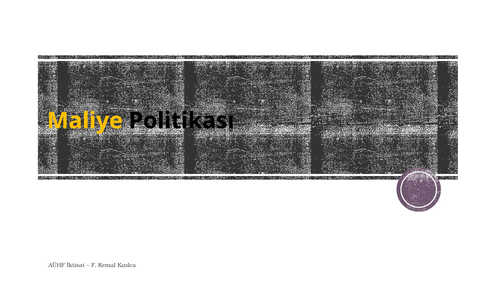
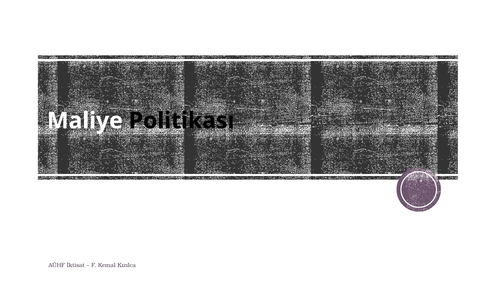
Maliye colour: yellow -> white
